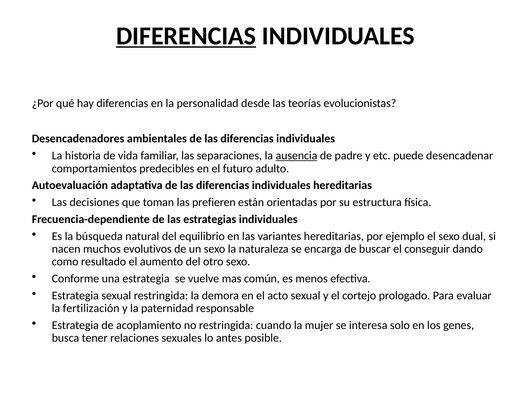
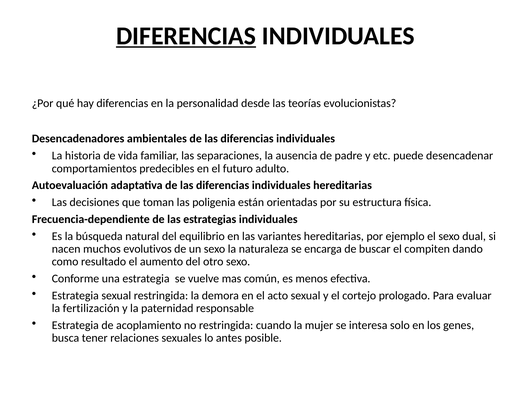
ausencia underline: present -> none
prefieren: prefieren -> poligenia
conseguir: conseguir -> compiten
